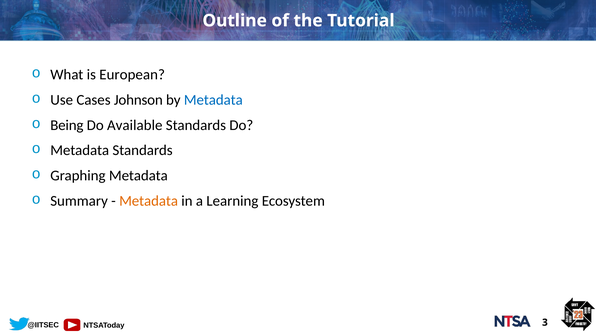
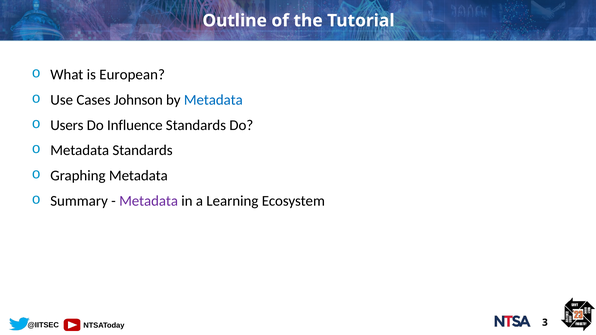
Being: Being -> Users
Available: Available -> Influence
Metadata at (149, 201) colour: orange -> purple
